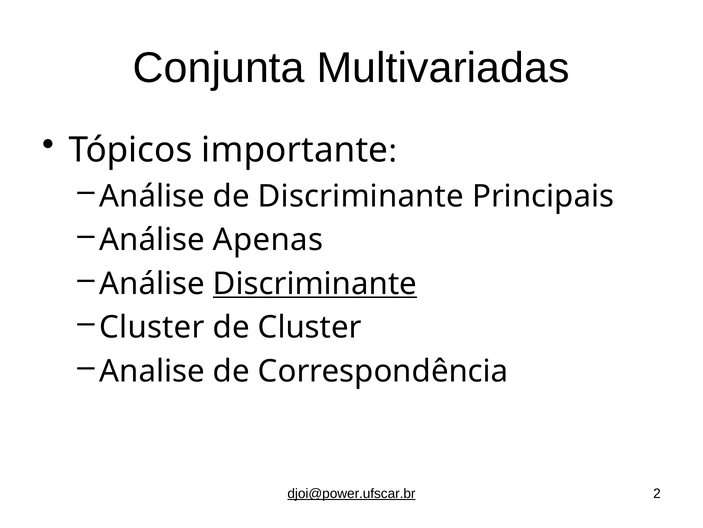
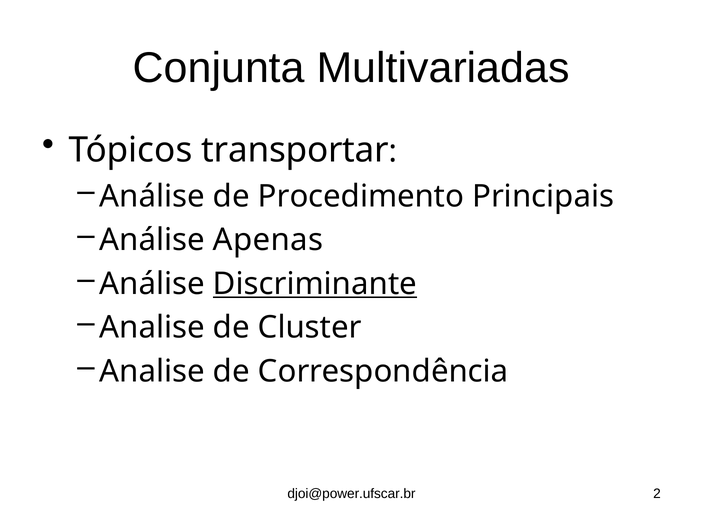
importante: importante -> transportar
de Discriminante: Discriminante -> Procedimento
Cluster at (152, 327): Cluster -> Analise
djoi@power.ufscar.br underline: present -> none
